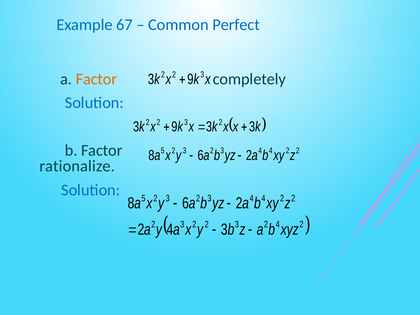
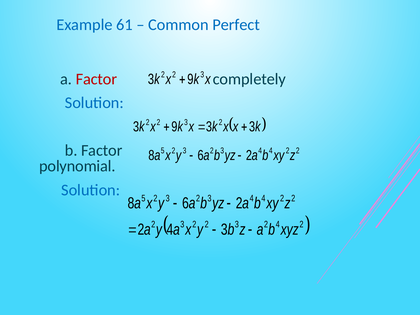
67: 67 -> 61
Factor at (96, 79) colour: orange -> red
rationalize: rationalize -> polynomial
